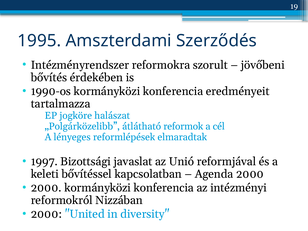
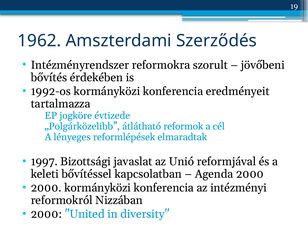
1995: 1995 -> 1962
1990-os: 1990-os -> 1992-os
halászat: halászat -> évtizede
